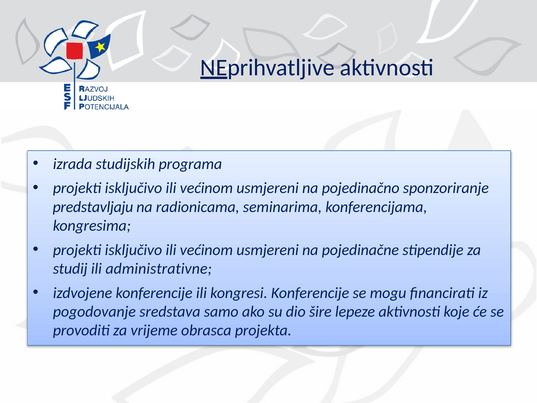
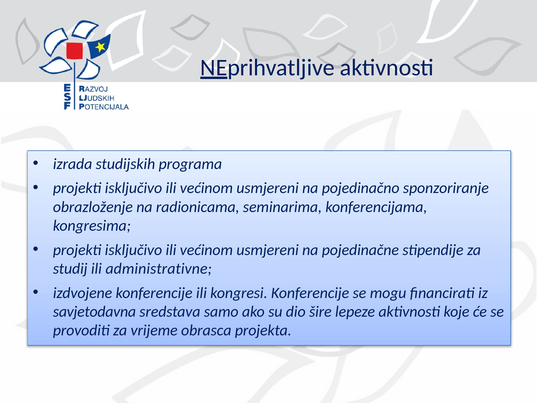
predstavljaju: predstavljaju -> obrazloženje
pogodovanje: pogodovanje -> savjetodavna
